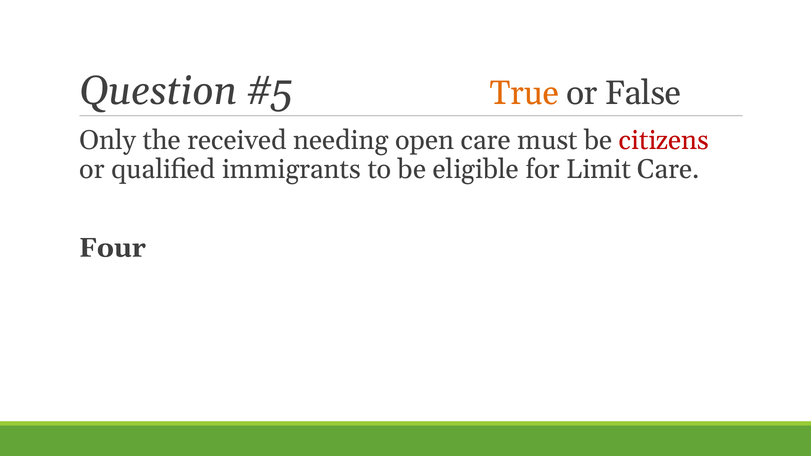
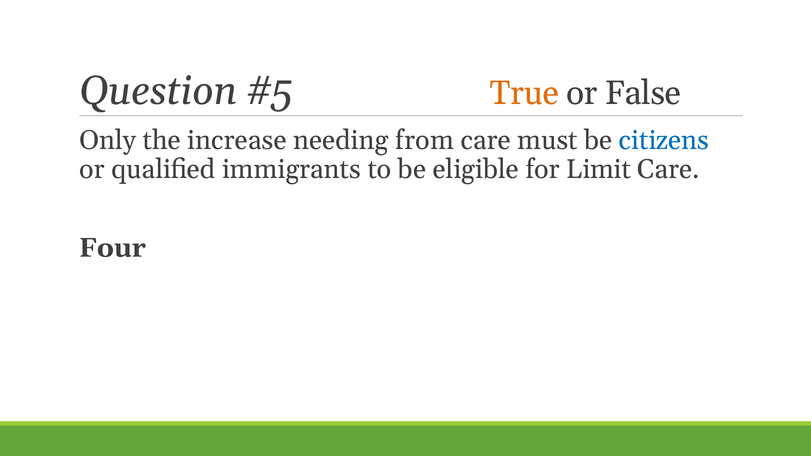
received: received -> increase
open: open -> from
citizens colour: red -> blue
